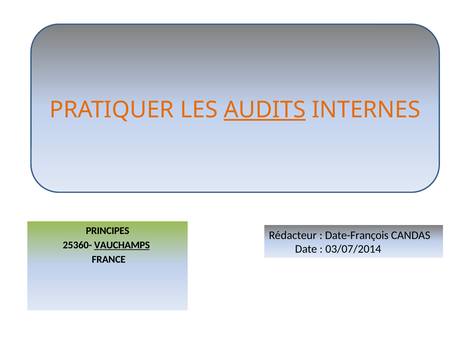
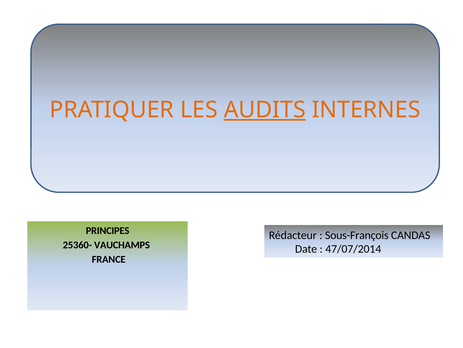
Date-François: Date-François -> Sous-François
VAUCHAMPS underline: present -> none
03/07/2014: 03/07/2014 -> 47/07/2014
